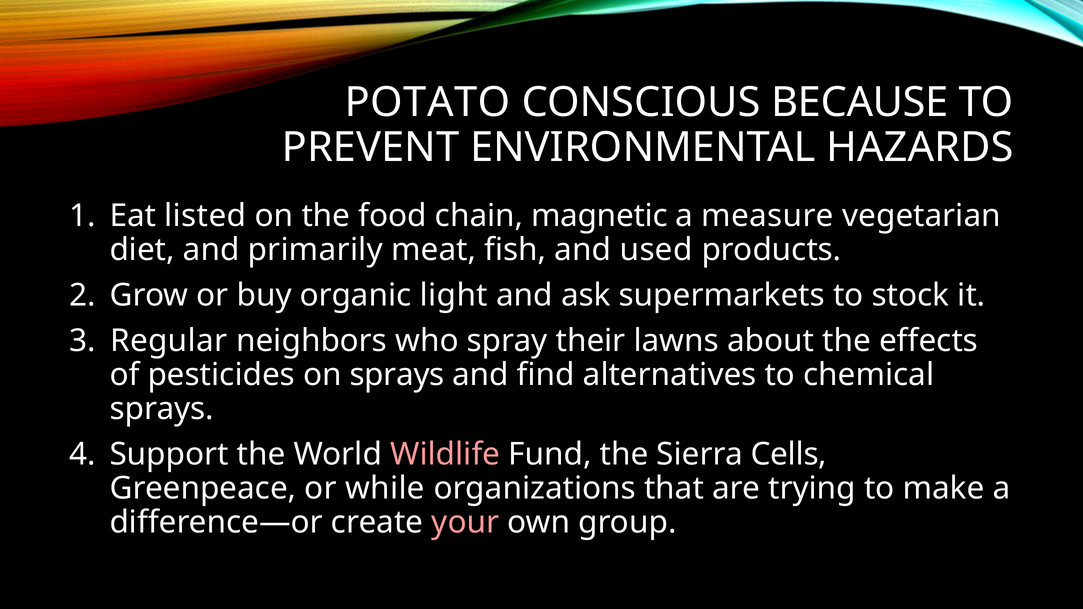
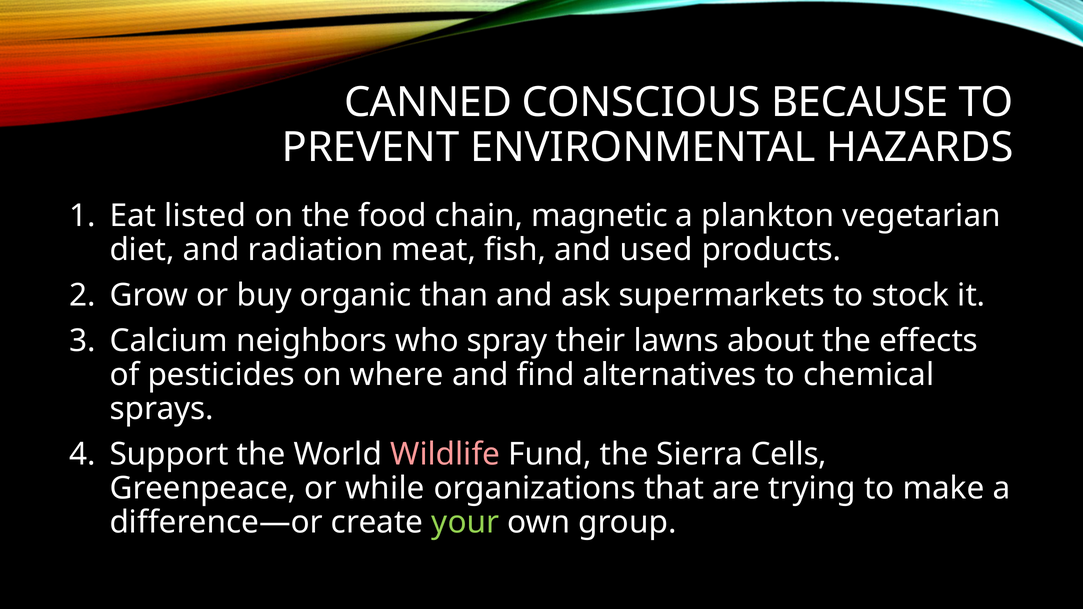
POTATO: POTATO -> CANNED
measure: measure -> plankton
primarily: primarily -> radiation
light: light -> than
Regular: Regular -> Calcium
on sprays: sprays -> where
your colour: pink -> light green
